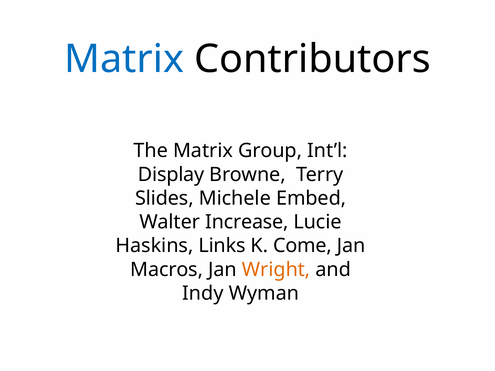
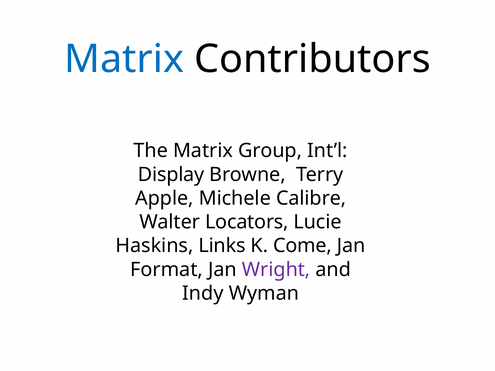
Slides: Slides -> Apple
Embed: Embed -> Calibre
Increase: Increase -> Locators
Macros: Macros -> Format
Wright colour: orange -> purple
